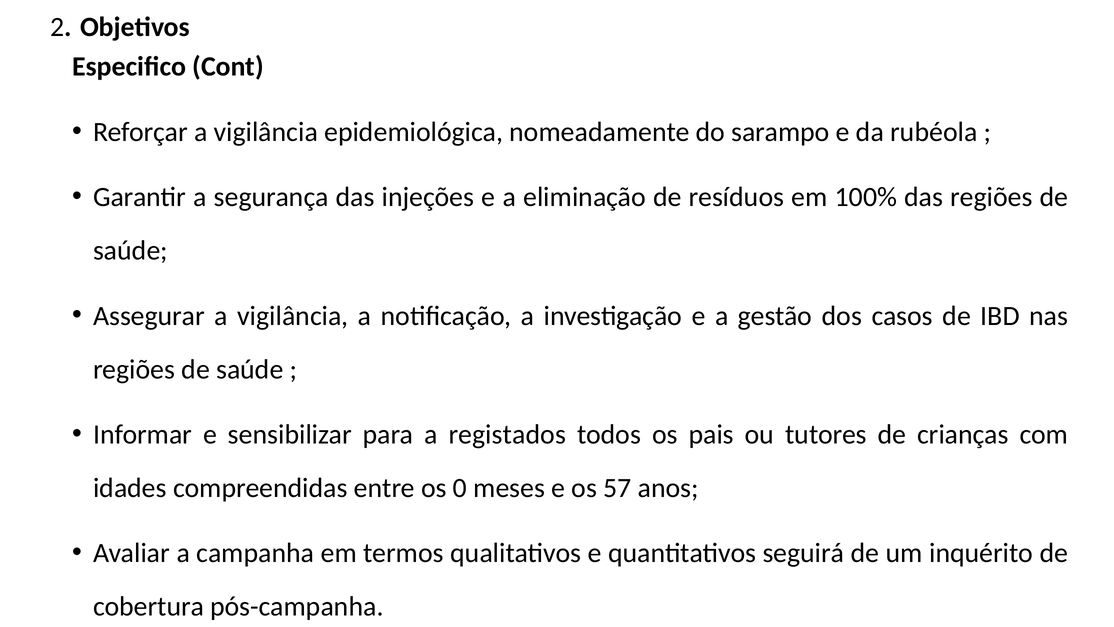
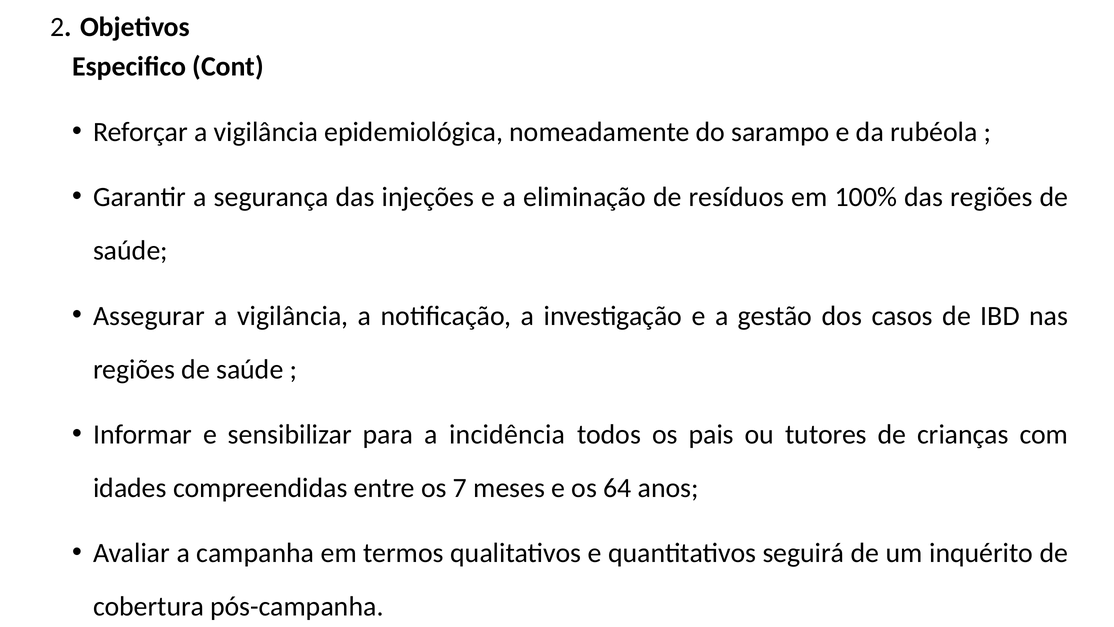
registados: registados -> incidência
0: 0 -> 7
57: 57 -> 64
